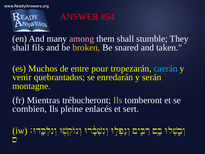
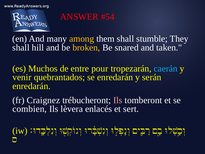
among colour: pink -> yellow
fils: fils -> hill
montagne at (31, 86): montagne -> enredarán
Mientras: Mientras -> Craignez
Ils at (118, 100) colour: light green -> pink
pleine: pleine -> lèvera
